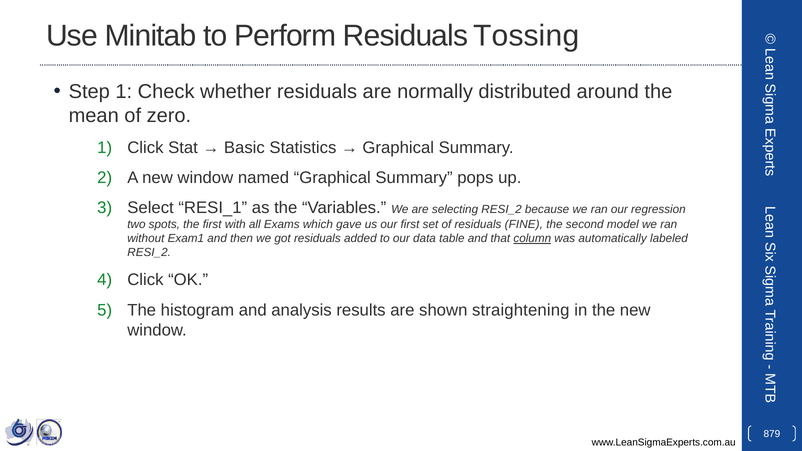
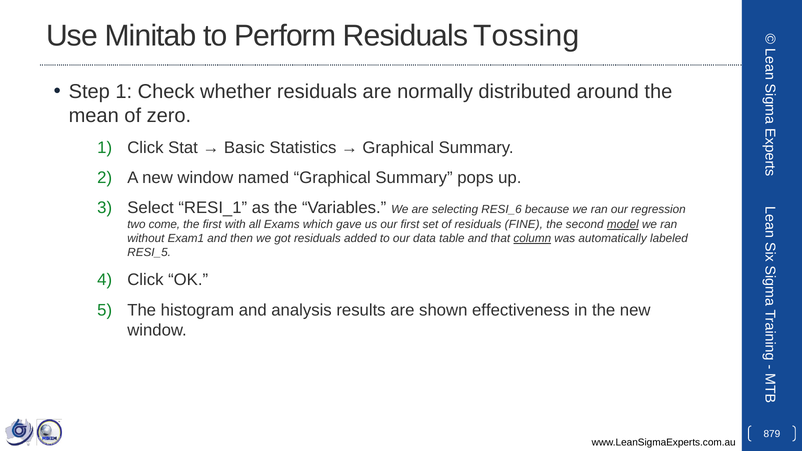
selecting RESI_2: RESI_2 -> RESI_6
spots: spots -> come
model underline: none -> present
RESI_2 at (149, 253): RESI_2 -> RESI_5
straightening: straightening -> effectiveness
